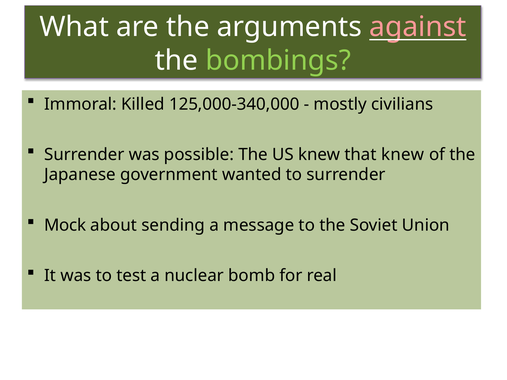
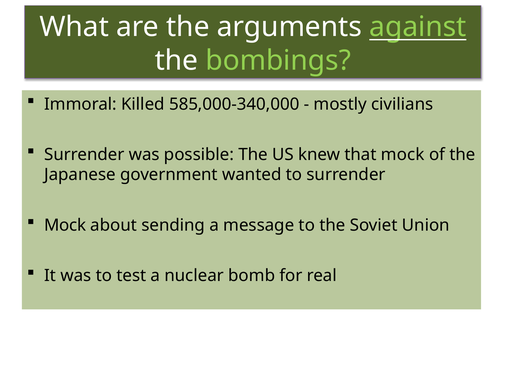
against colour: pink -> light green
125,000-340,000: 125,000-340,000 -> 585,000-340,000
that knew: knew -> mock
